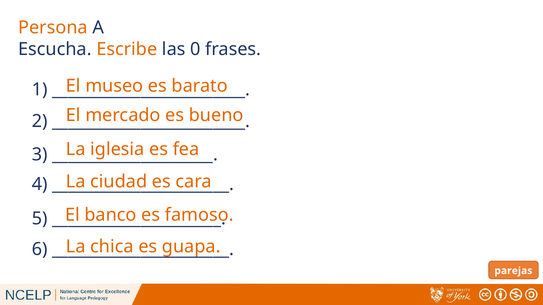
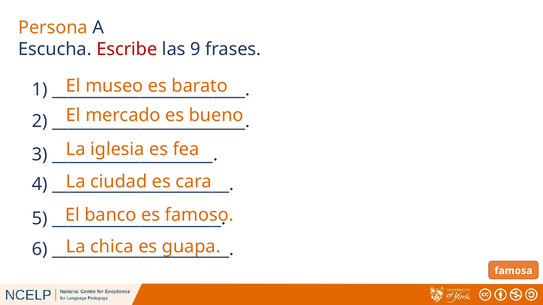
Escribe colour: orange -> red
0: 0 -> 9
parejas: parejas -> famosa
